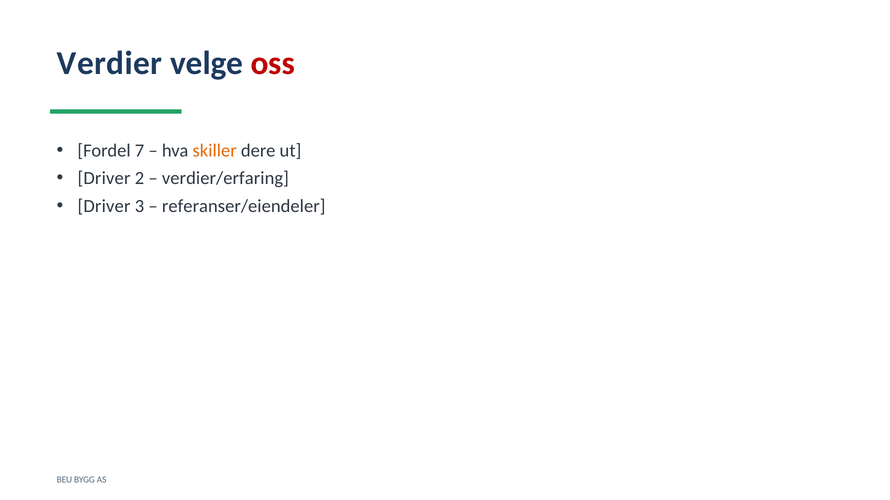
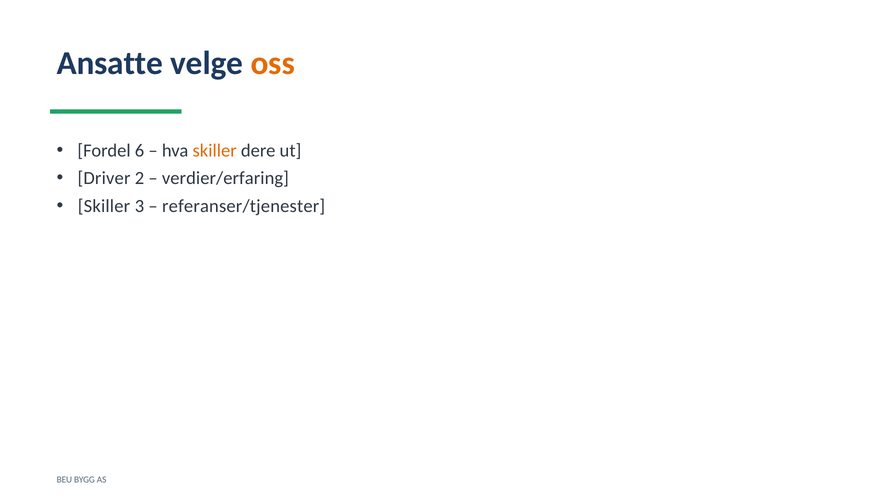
Verdier: Verdier -> Ansatte
oss colour: red -> orange
7: 7 -> 6
Driver at (104, 206): Driver -> Skiller
referanser/eiendeler: referanser/eiendeler -> referanser/tjenester
